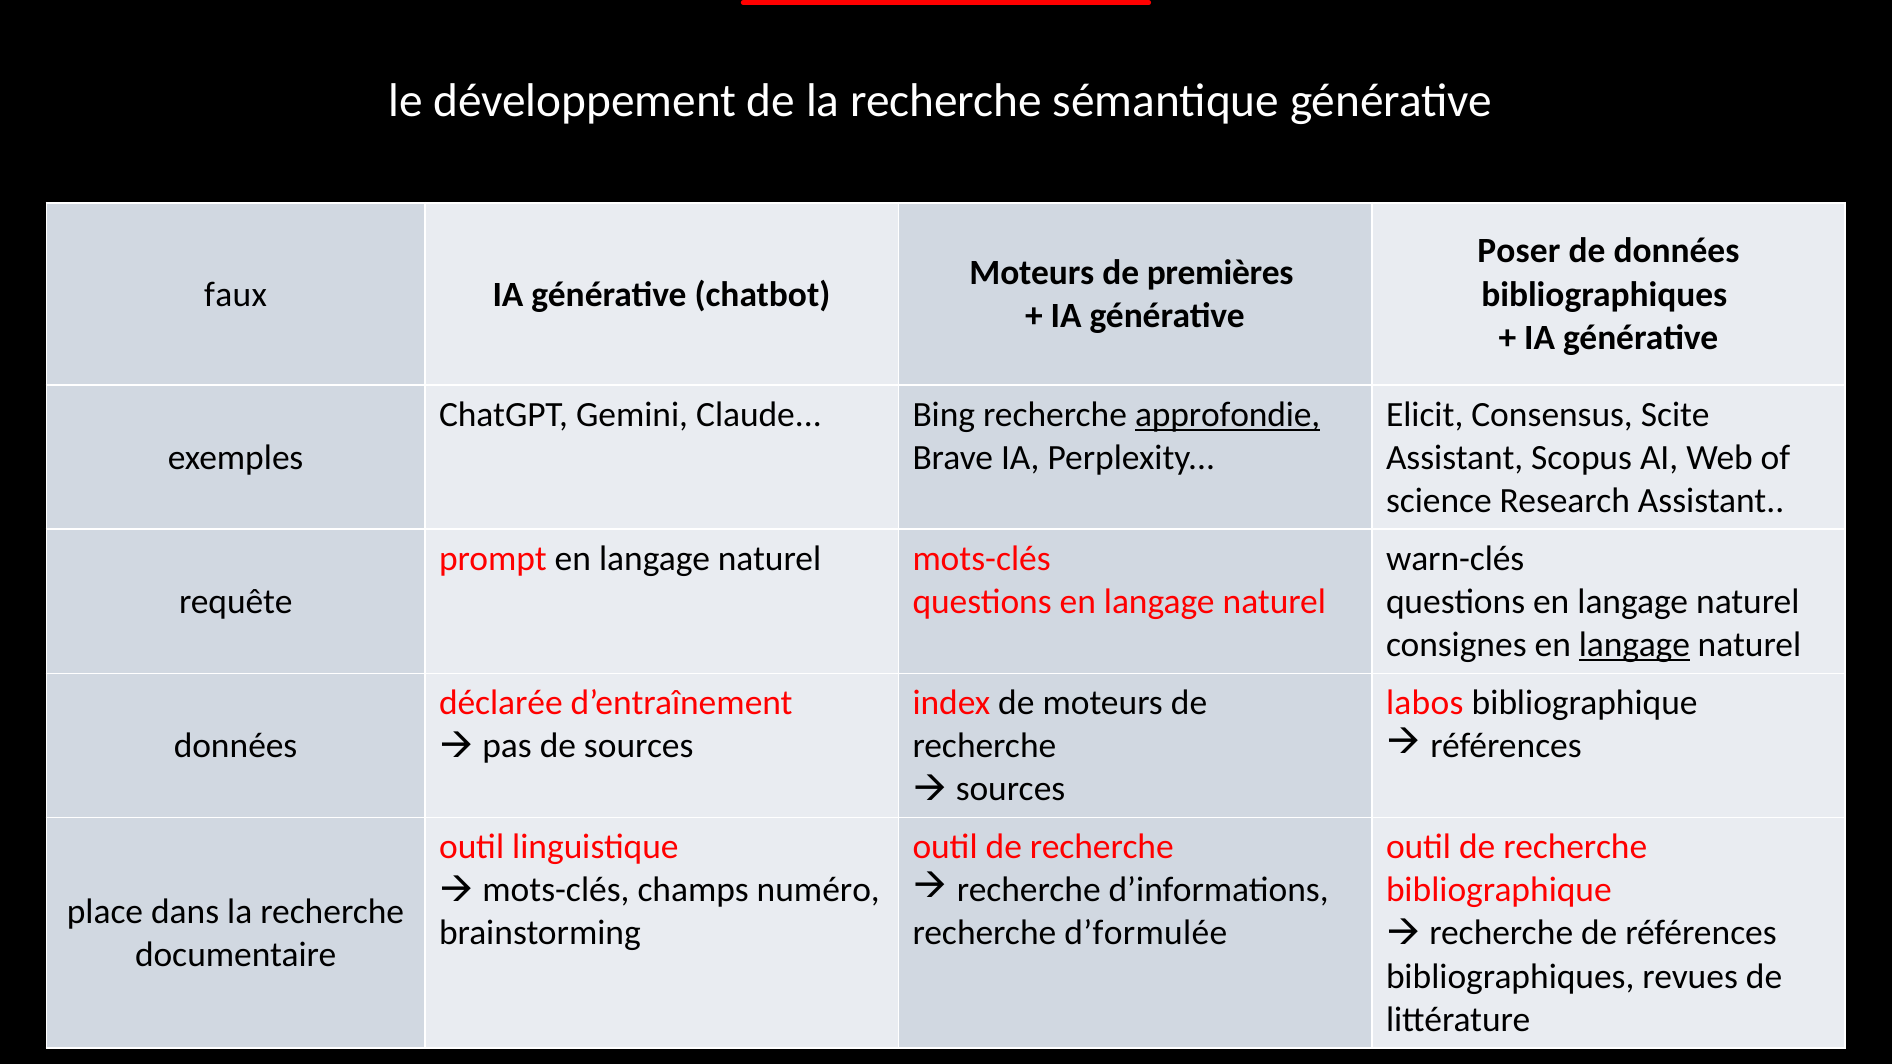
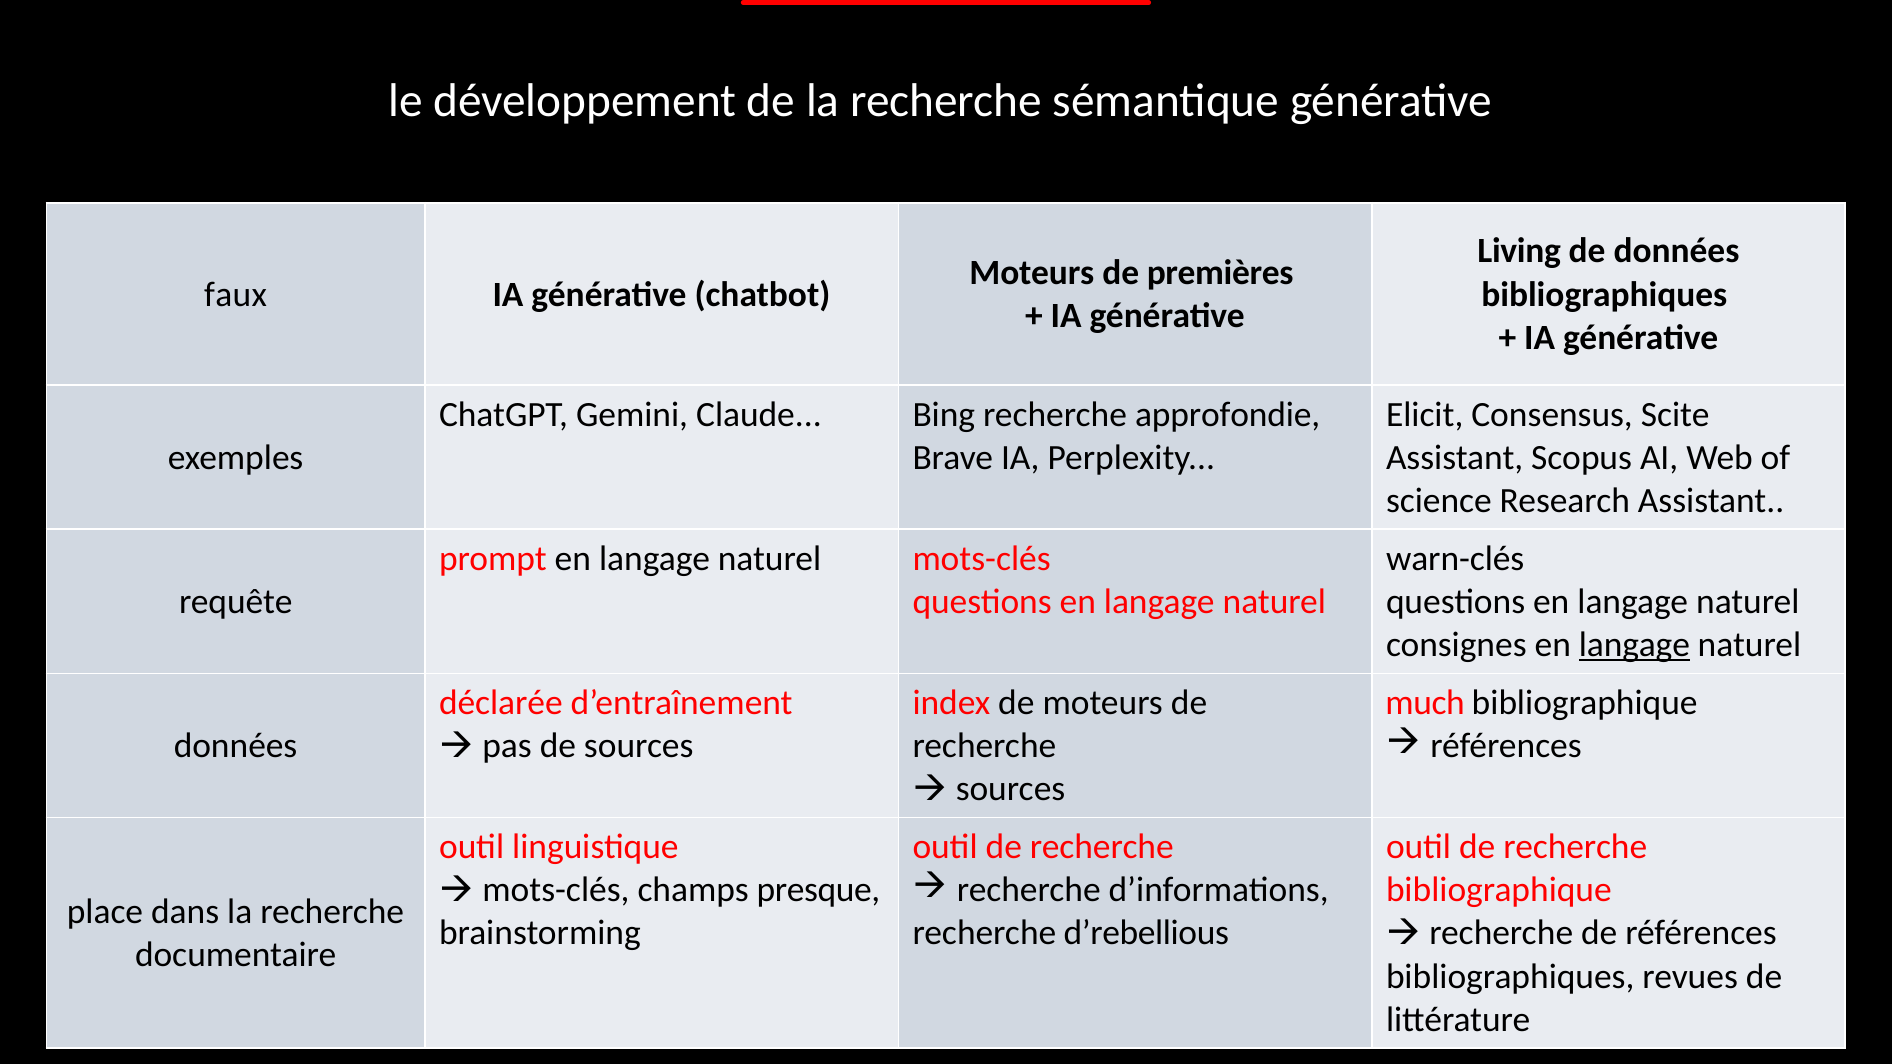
Poser: Poser -> Living
approfondie underline: present -> none
labos: labos -> much
numéro: numéro -> presque
d’formulée: d’formulée -> d’rebellious
